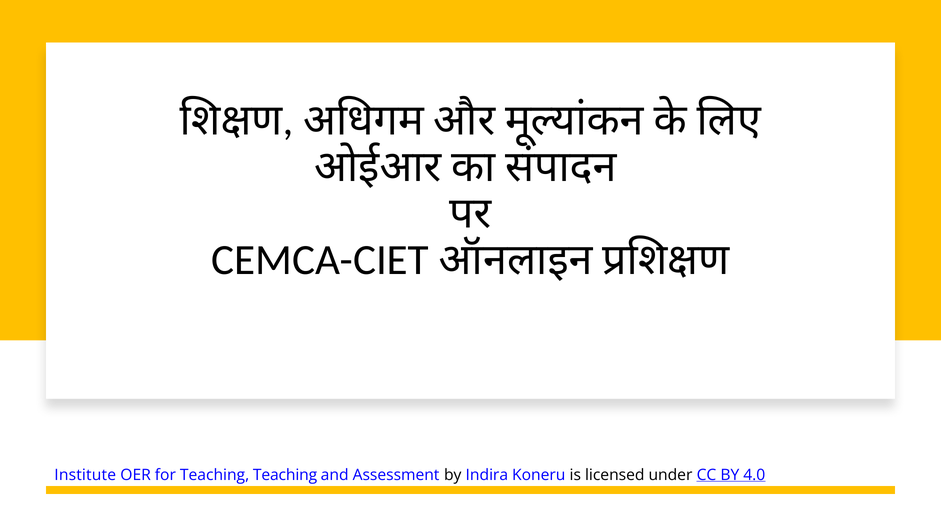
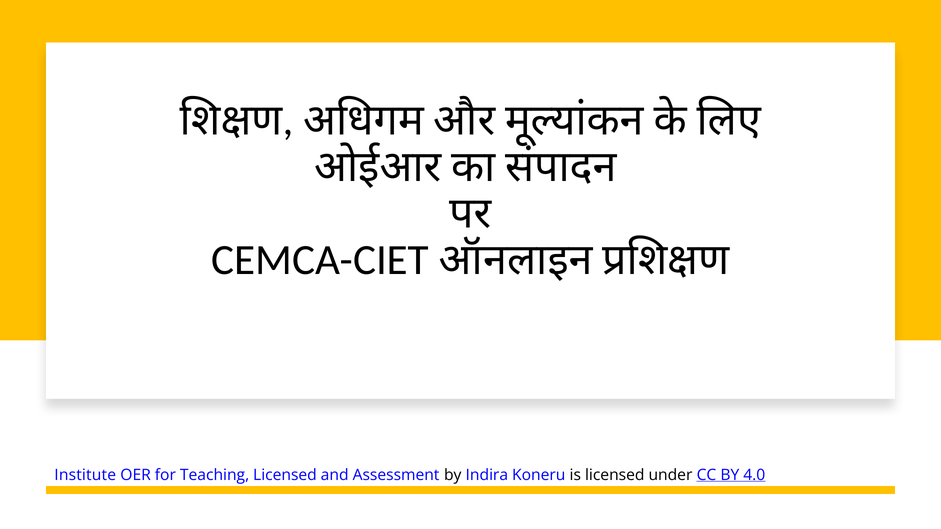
Teaching Teaching: Teaching -> Licensed
